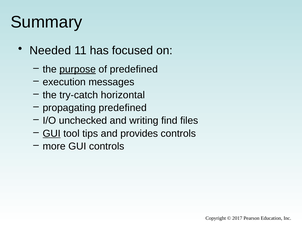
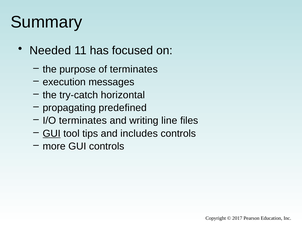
purpose underline: present -> none
of predefined: predefined -> terminates
I/O unchecked: unchecked -> terminates
find: find -> line
provides: provides -> includes
